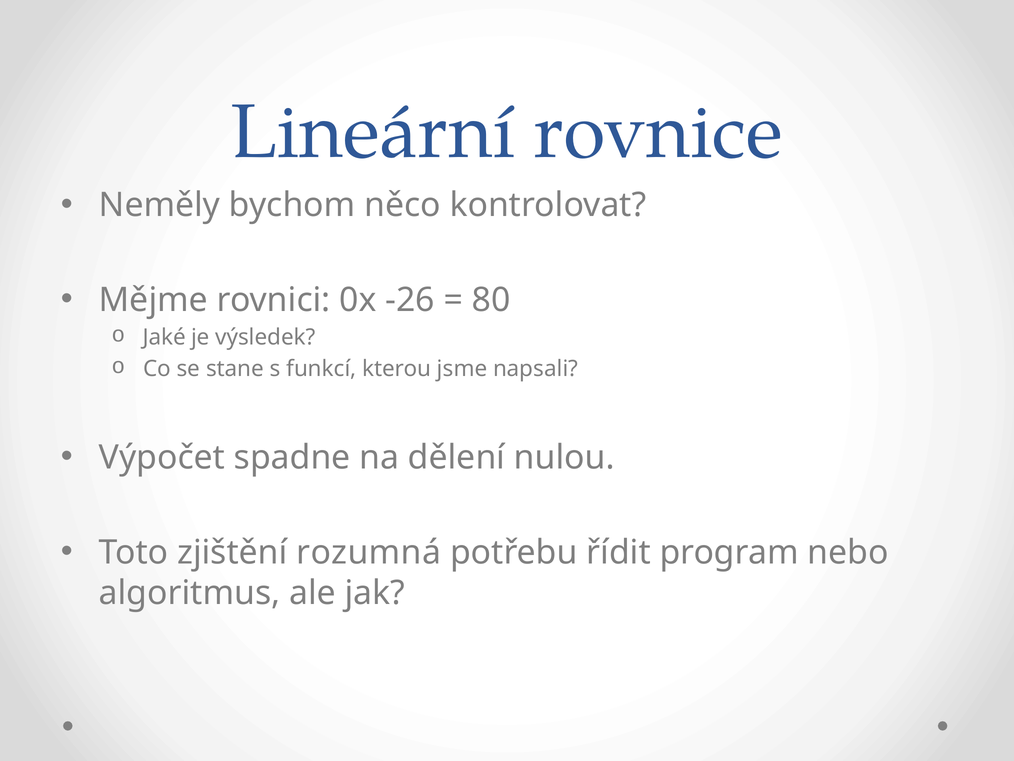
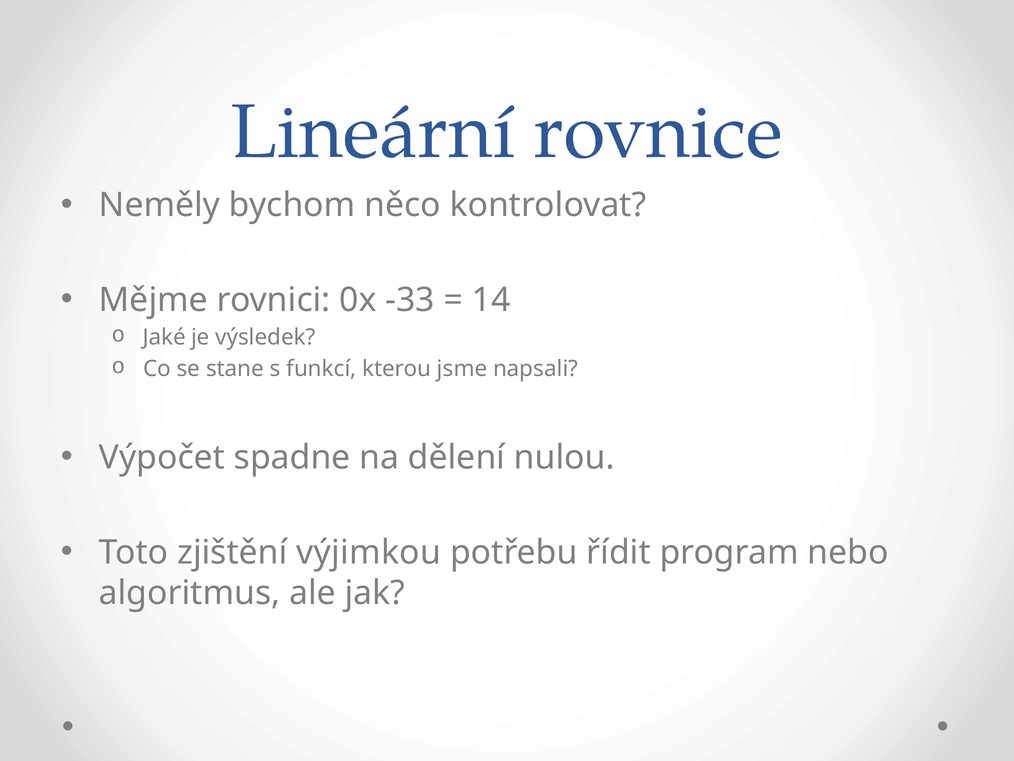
-26: -26 -> -33
80: 80 -> 14
rozumná: rozumná -> výjimkou
